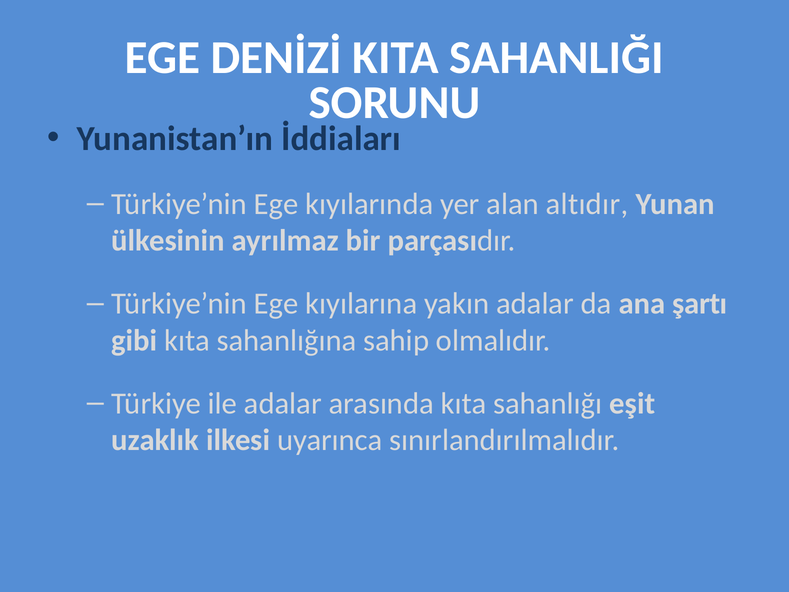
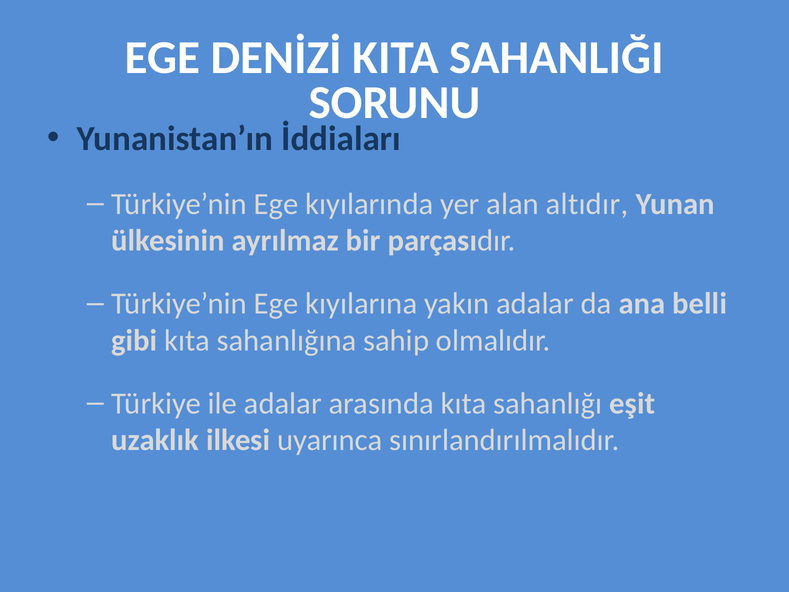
şartı: şartı -> belli
